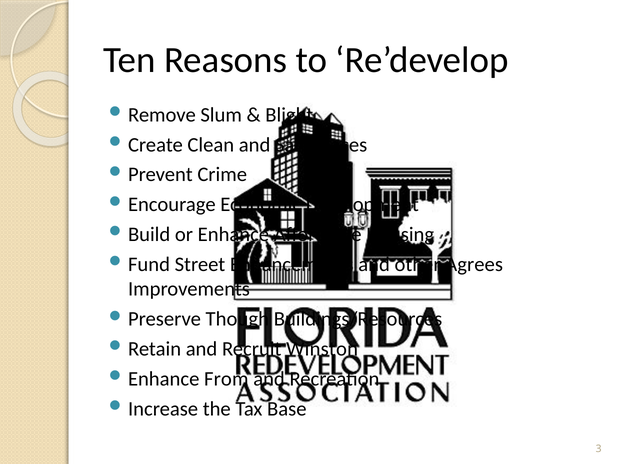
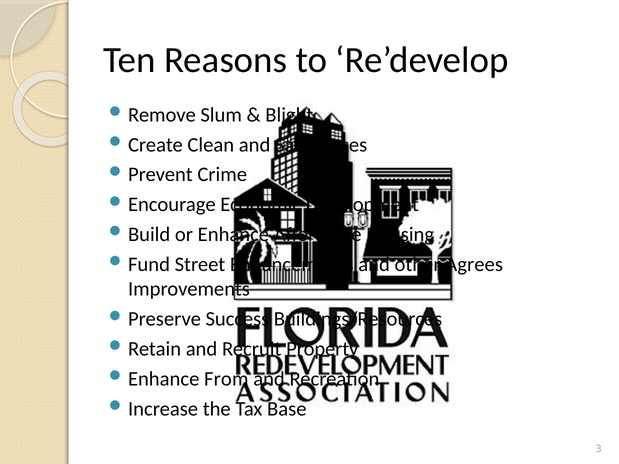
Though: Though -> Success
Winston: Winston -> Property
